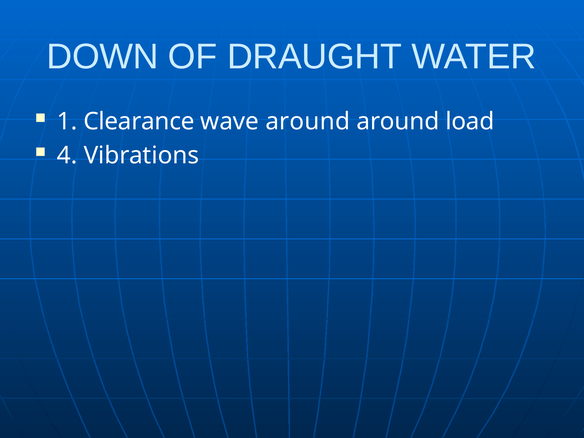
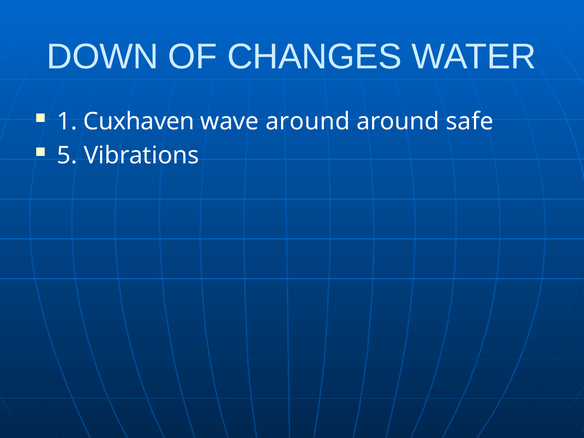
DRAUGHT: DRAUGHT -> CHANGES
Clearance: Clearance -> Cuxhaven
load: load -> safe
4: 4 -> 5
